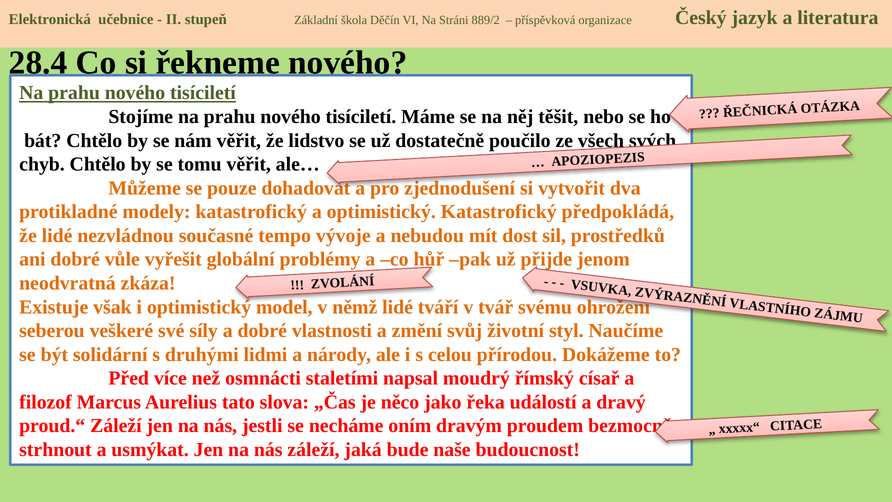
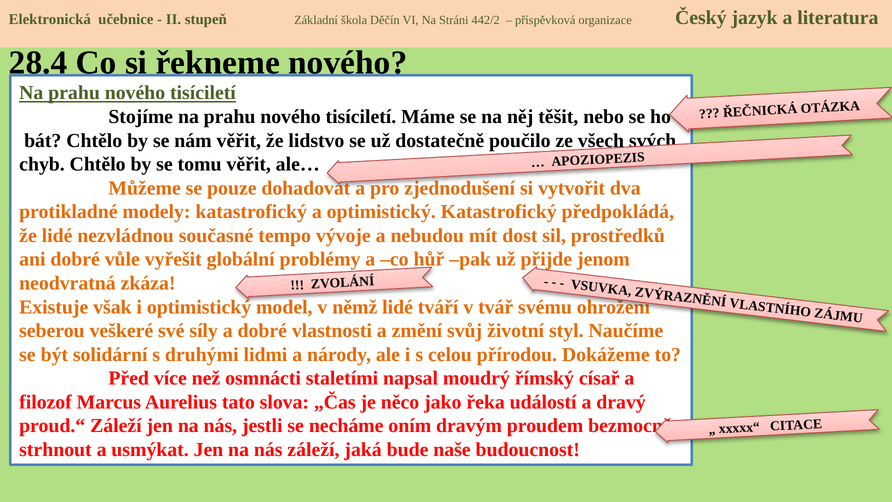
889/2: 889/2 -> 442/2
